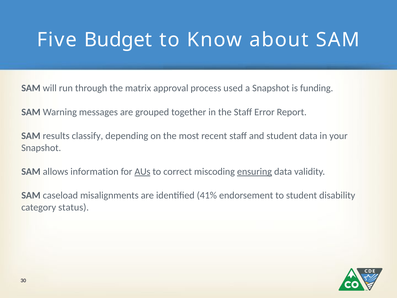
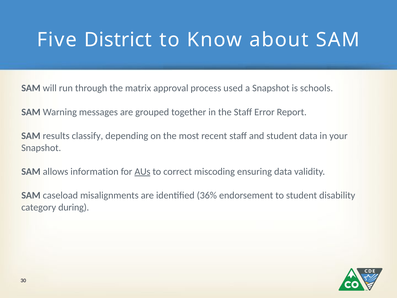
Budget: Budget -> District
funding: funding -> schools
ensuring underline: present -> none
41%: 41% -> 36%
status: status -> during
